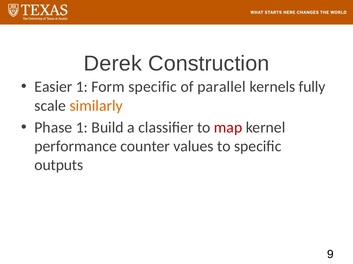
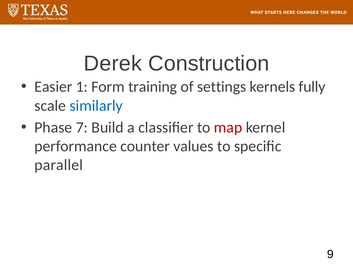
Form specific: specific -> training
parallel: parallel -> settings
similarly colour: orange -> blue
Phase 1: 1 -> 7
outputs: outputs -> parallel
